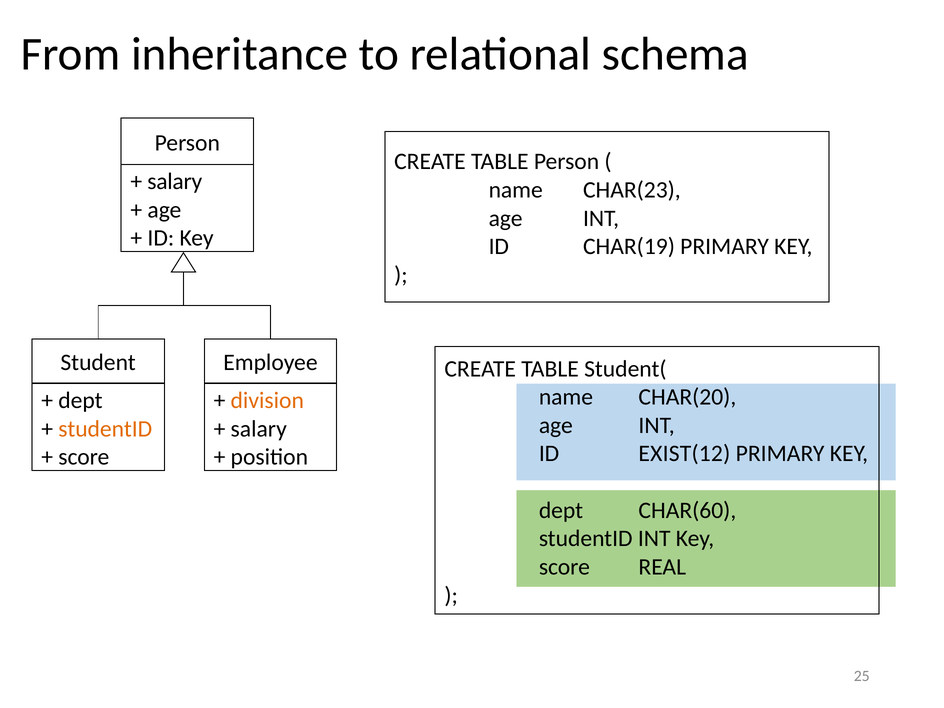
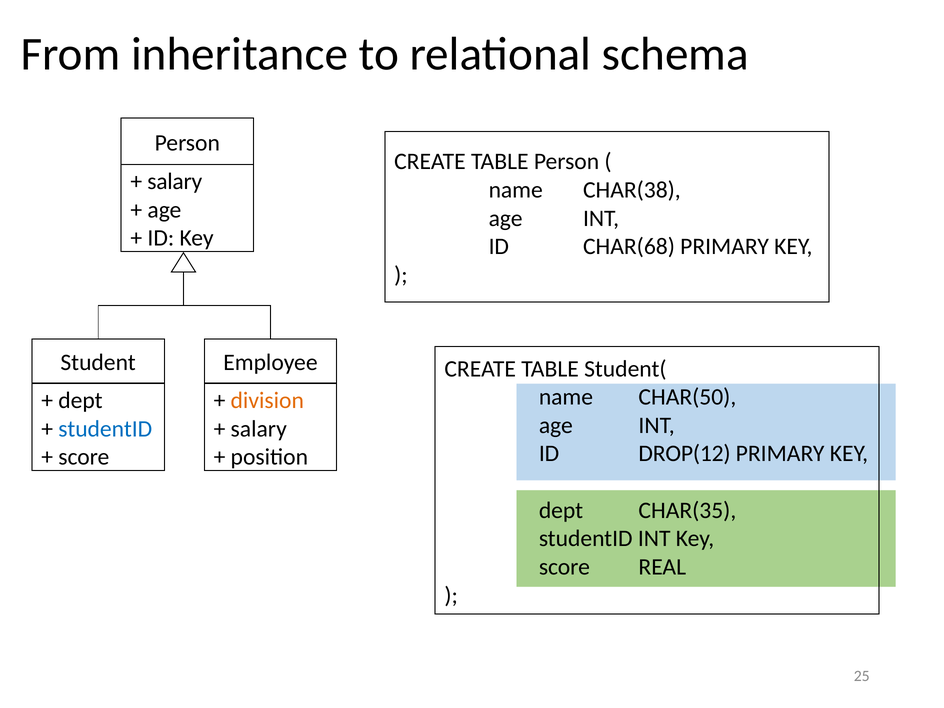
CHAR(23: CHAR(23 -> CHAR(38
CHAR(19: CHAR(19 -> CHAR(68
CHAR(20: CHAR(20 -> CHAR(50
studentID at (105, 429) colour: orange -> blue
EXIST(12: EXIST(12 -> DROP(12
CHAR(60: CHAR(60 -> CHAR(35
